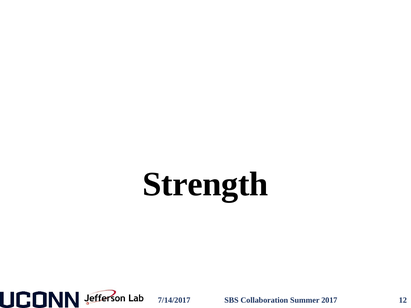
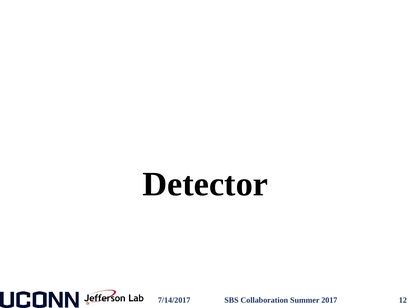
Strength: Strength -> Detector
